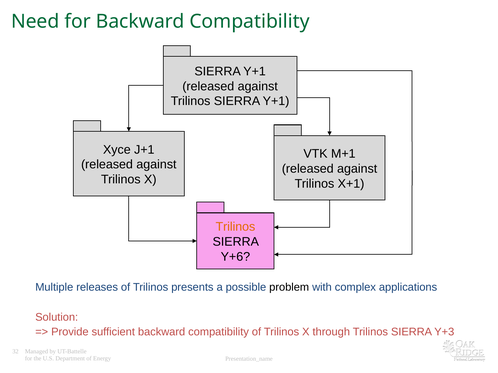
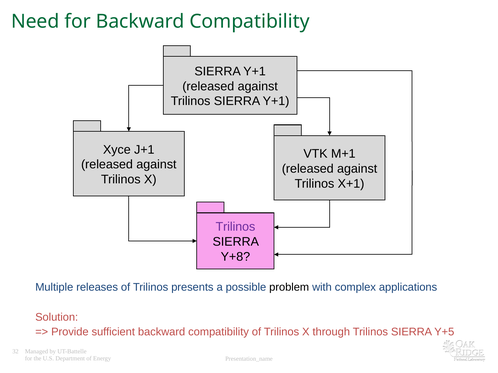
Trilinos at (235, 227) colour: orange -> purple
Y+6: Y+6 -> Y+8
Y+3: Y+3 -> Y+5
